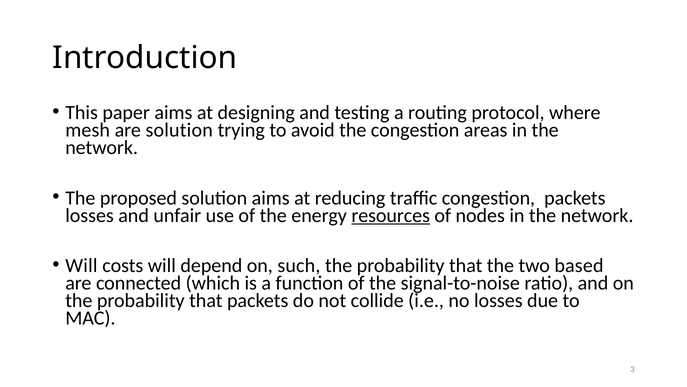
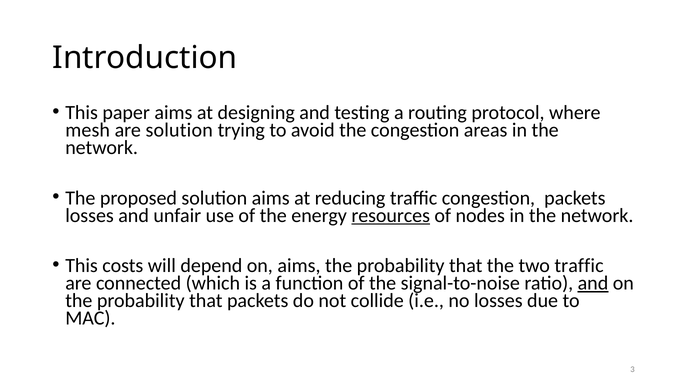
Will at (81, 265): Will -> This
on such: such -> aims
two based: based -> traffic
and at (593, 283) underline: none -> present
